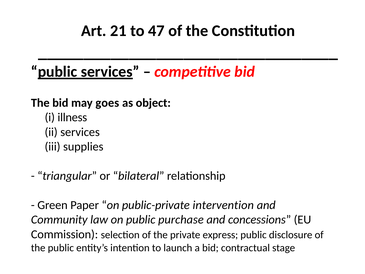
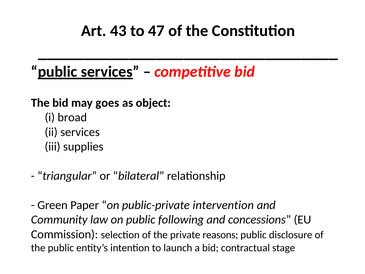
21: 21 -> 43
illness: illness -> broad
purchase: purchase -> following
express: express -> reasons
